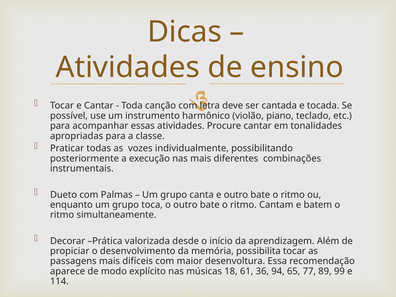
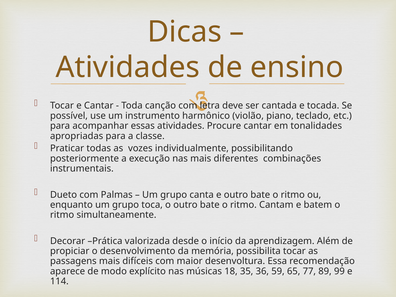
61: 61 -> 35
94: 94 -> 59
